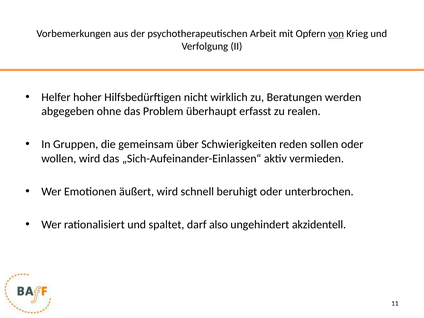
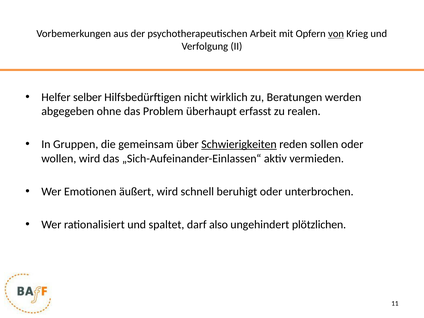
hoher: hoher -> selber
Schwierigkeiten underline: none -> present
akzidentell: akzidentell -> plötzlichen
